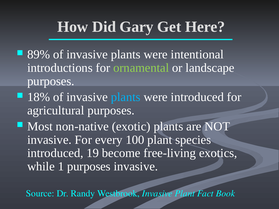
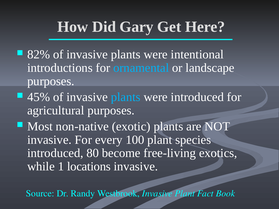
89%: 89% -> 82%
ornamental colour: light green -> light blue
18%: 18% -> 45%
19: 19 -> 80
1 purposes: purposes -> locations
